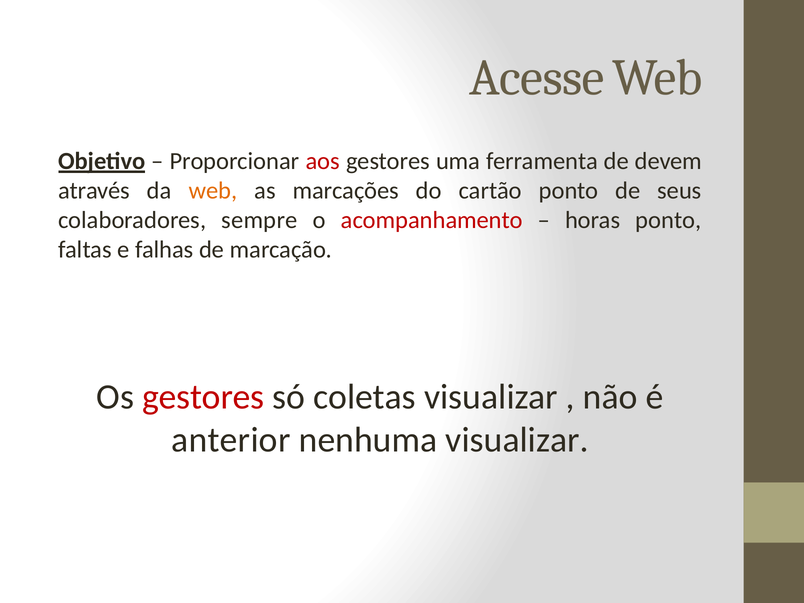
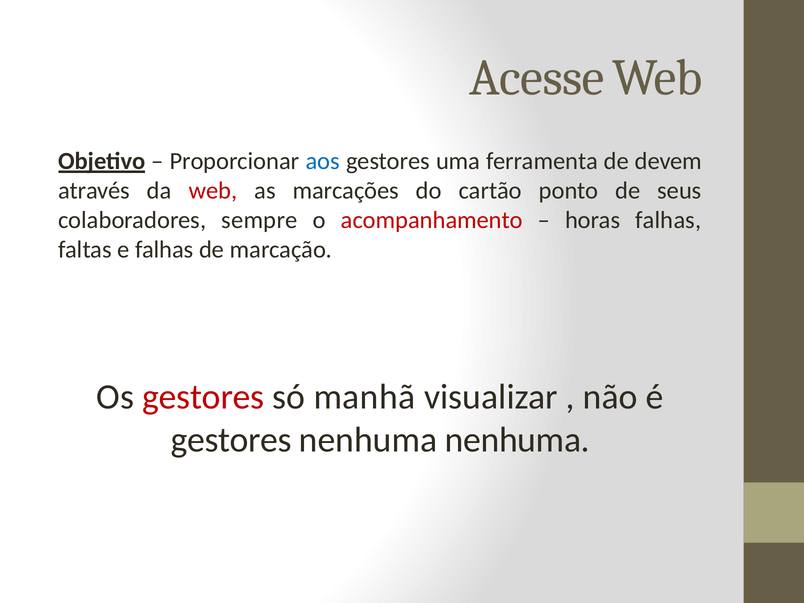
aos colour: red -> blue
web at (213, 191) colour: orange -> red
horas ponto: ponto -> falhas
coletas: coletas -> manhã
anterior at (231, 440): anterior -> gestores
nenhuma visualizar: visualizar -> nenhuma
